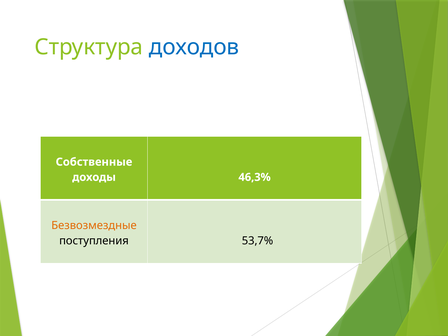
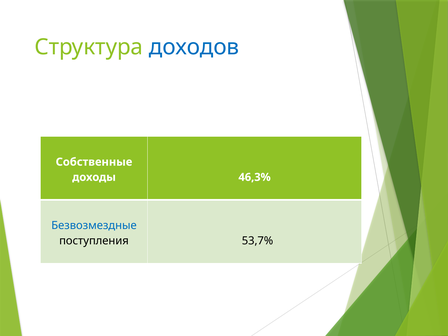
Безвозмездные colour: orange -> blue
